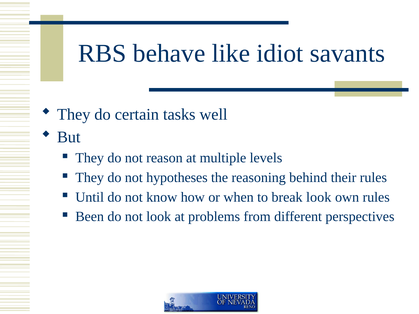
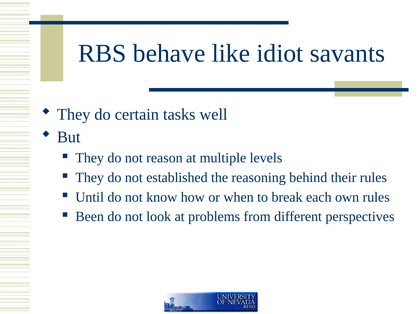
hypotheses: hypotheses -> established
break look: look -> each
